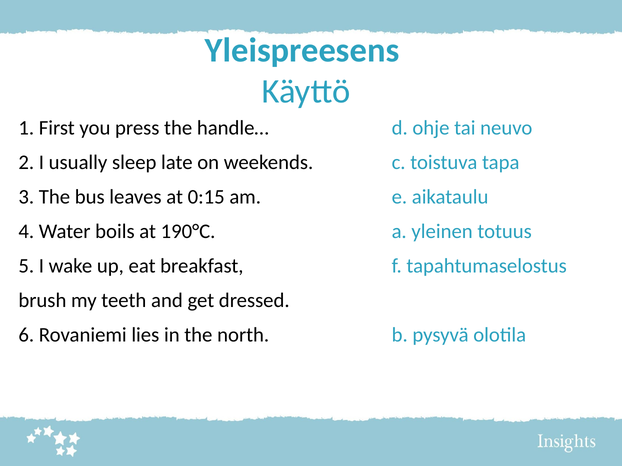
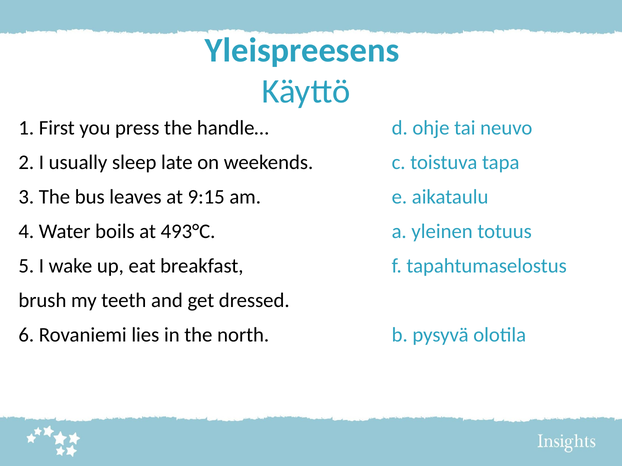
0:15: 0:15 -> 9:15
190°C: 190°C -> 493°C
